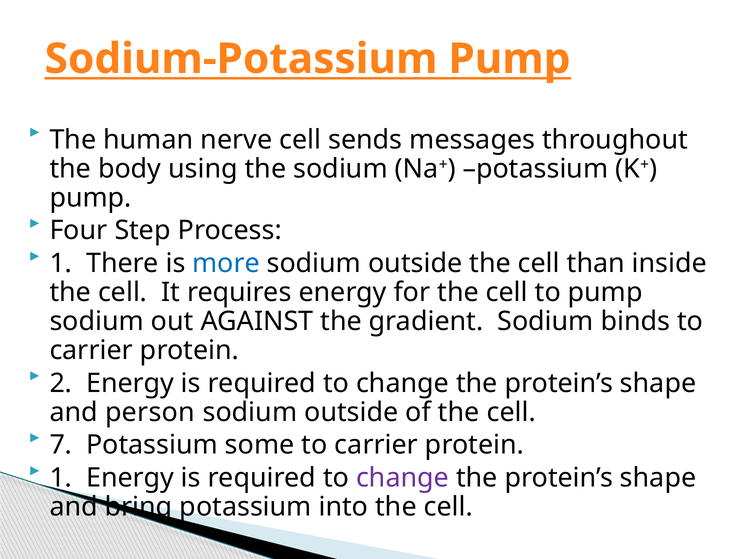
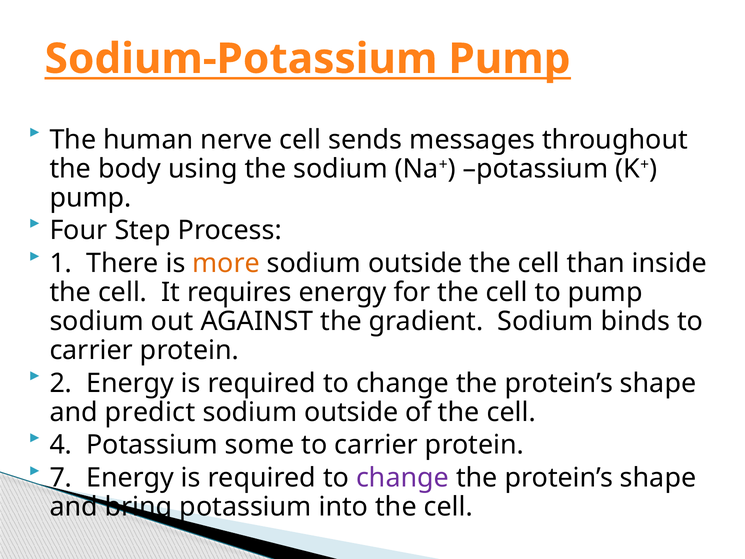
more colour: blue -> orange
person: person -> predict
7: 7 -> 4
1 at (61, 478): 1 -> 7
